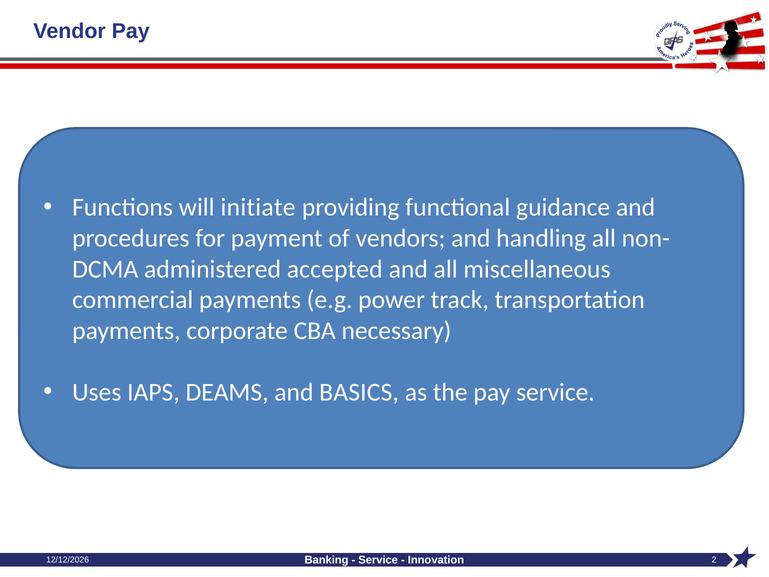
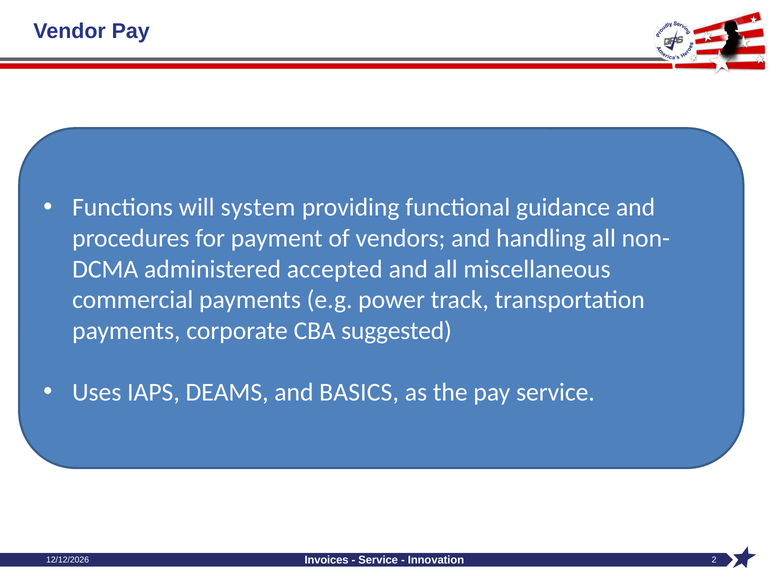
initiate: initiate -> system
necessary: necessary -> suggested
Banking: Banking -> Invoices
